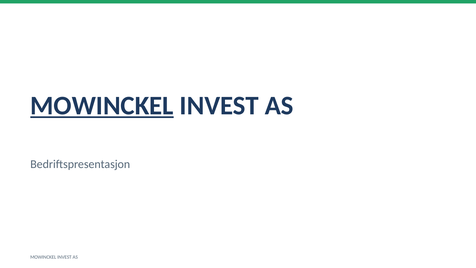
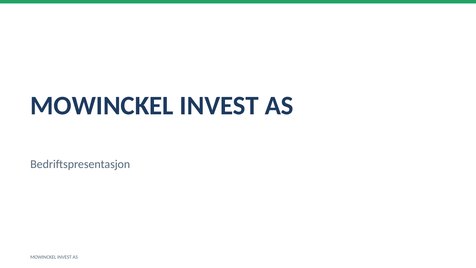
MOWINCKEL at (102, 106) underline: present -> none
